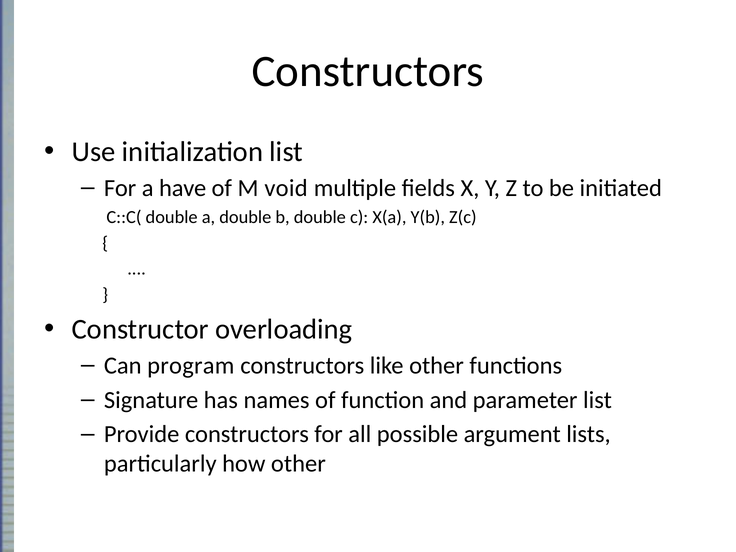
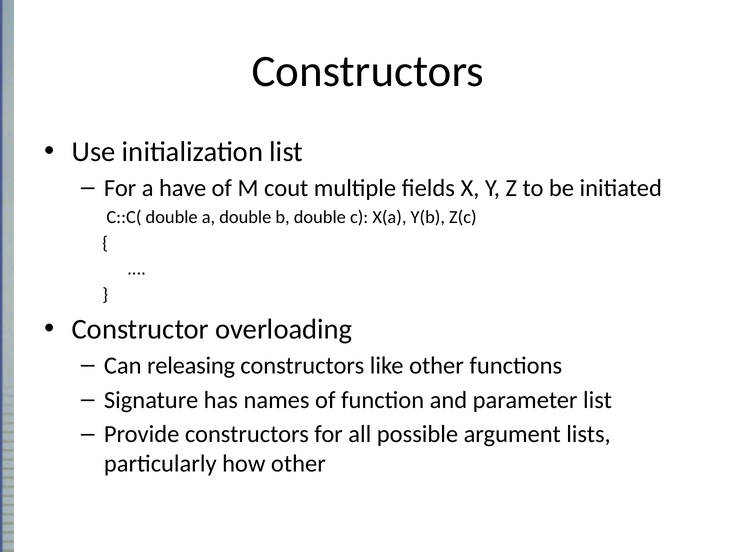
void: void -> cout
program: program -> releasing
